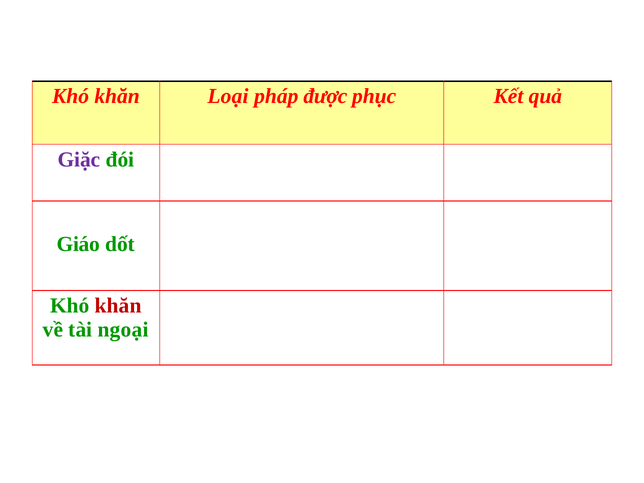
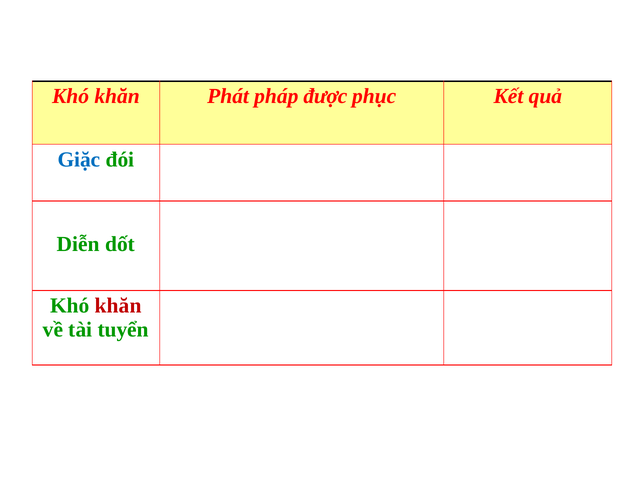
Loại: Loại -> Phát
Giặc colour: purple -> blue
Giáo: Giáo -> Diễn
ngoại: ngoại -> tuyển
